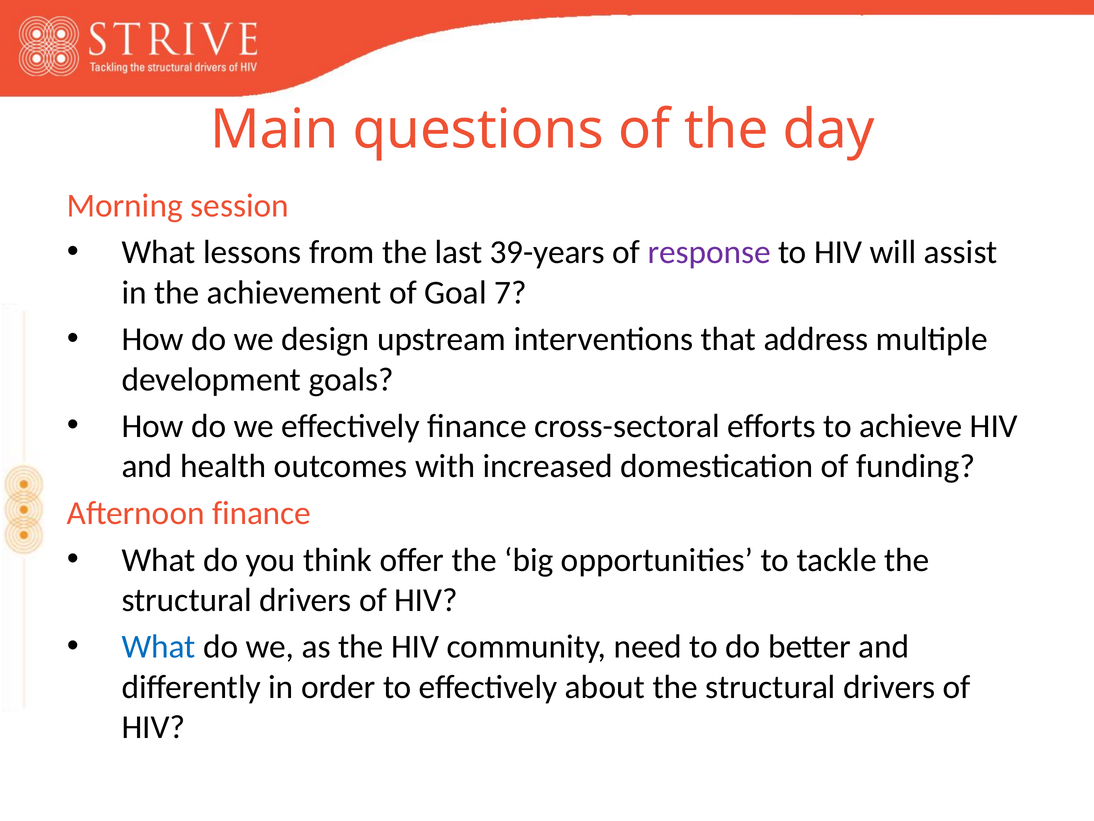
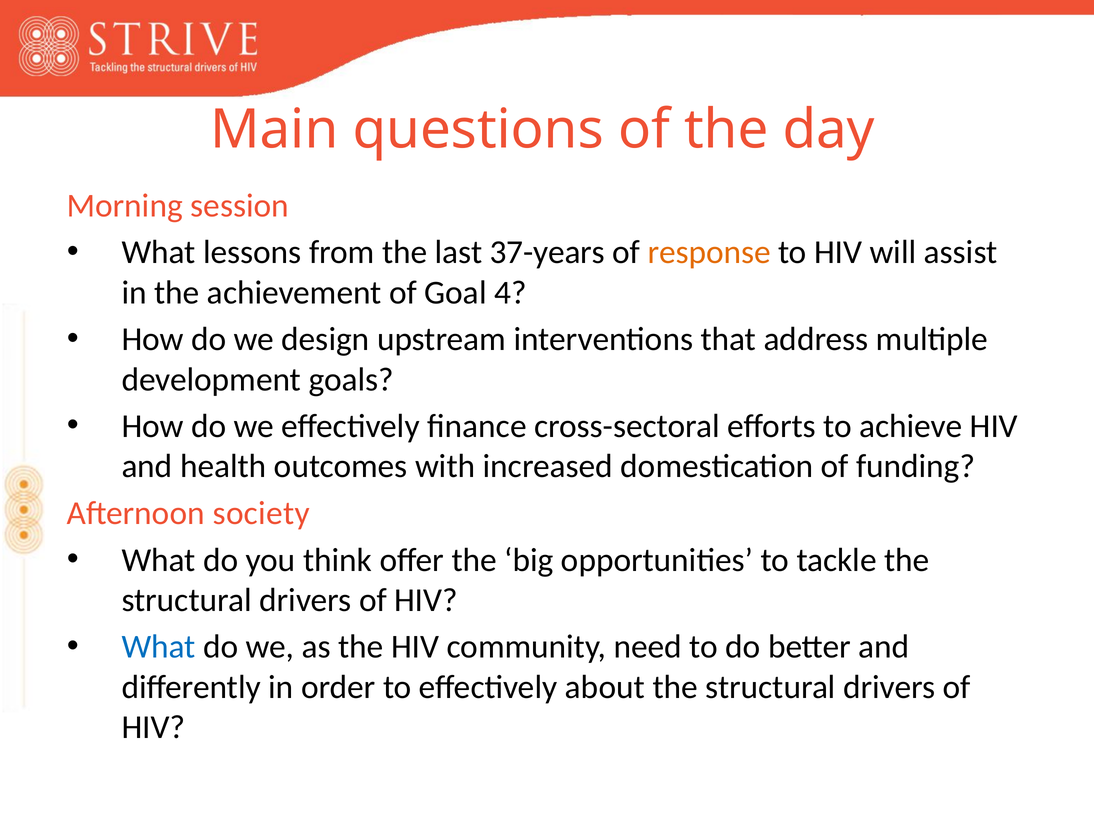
39-years: 39-years -> 37-years
response colour: purple -> orange
7: 7 -> 4
Afternoon finance: finance -> society
